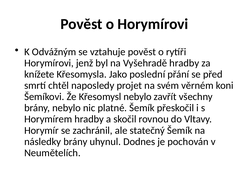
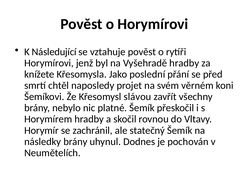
Odvážným: Odvážným -> Následující
Křesomysl nebylo: nebylo -> slávou
